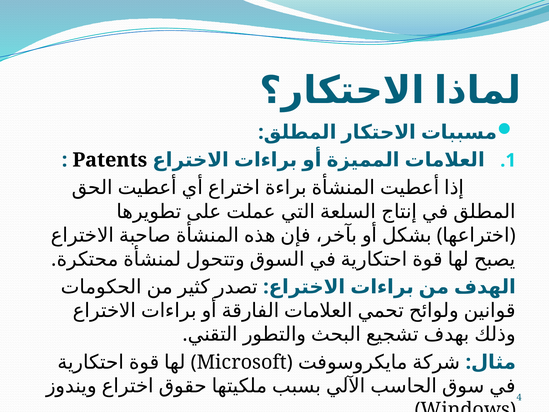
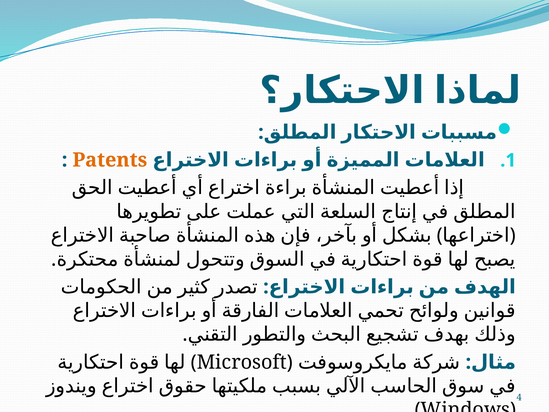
Patents colour: black -> orange
